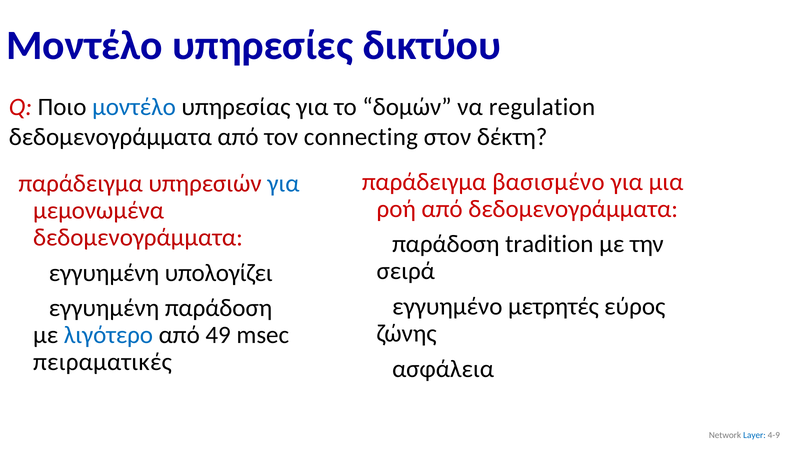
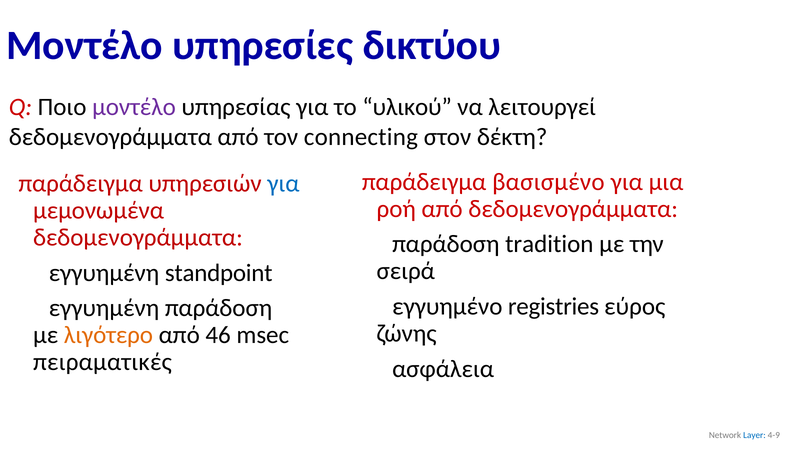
μοντέλο at (134, 107) colour: blue -> purple
δομών: δομών -> υλικού
regulation: regulation -> λειτουργεί
υπολογίζει: υπολογίζει -> standpoint
μετρητές: μετρητές -> registries
λιγότερο colour: blue -> orange
49: 49 -> 46
